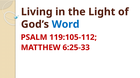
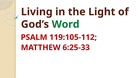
Word colour: blue -> green
